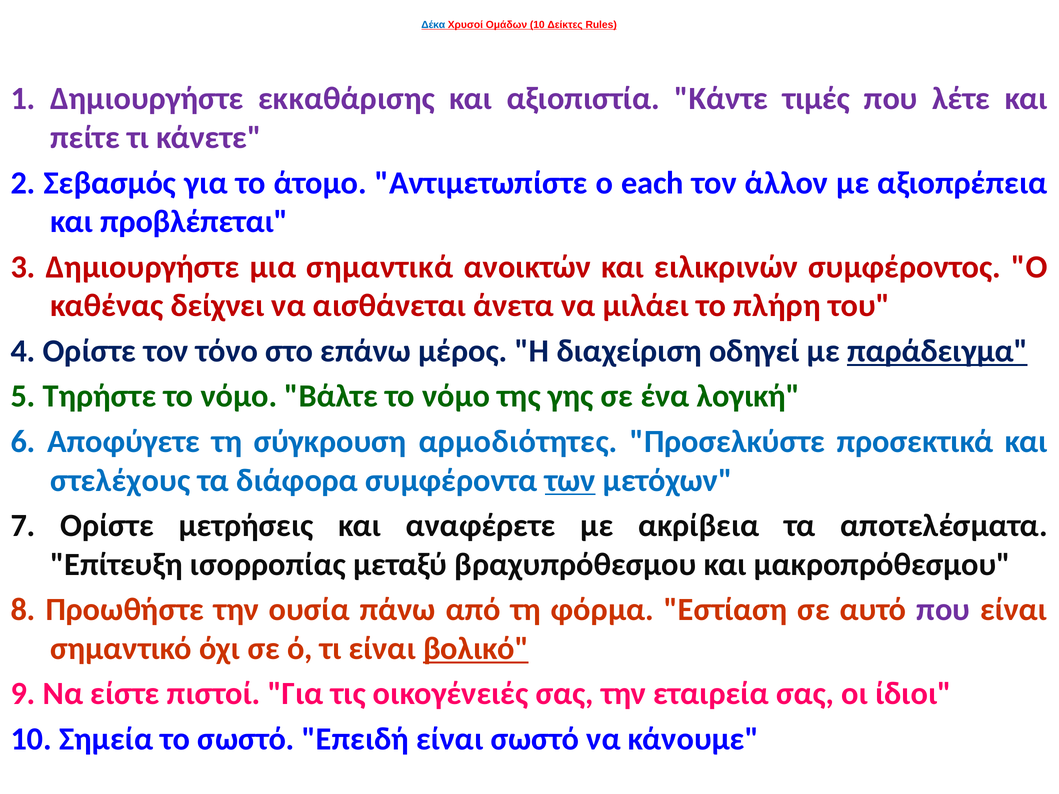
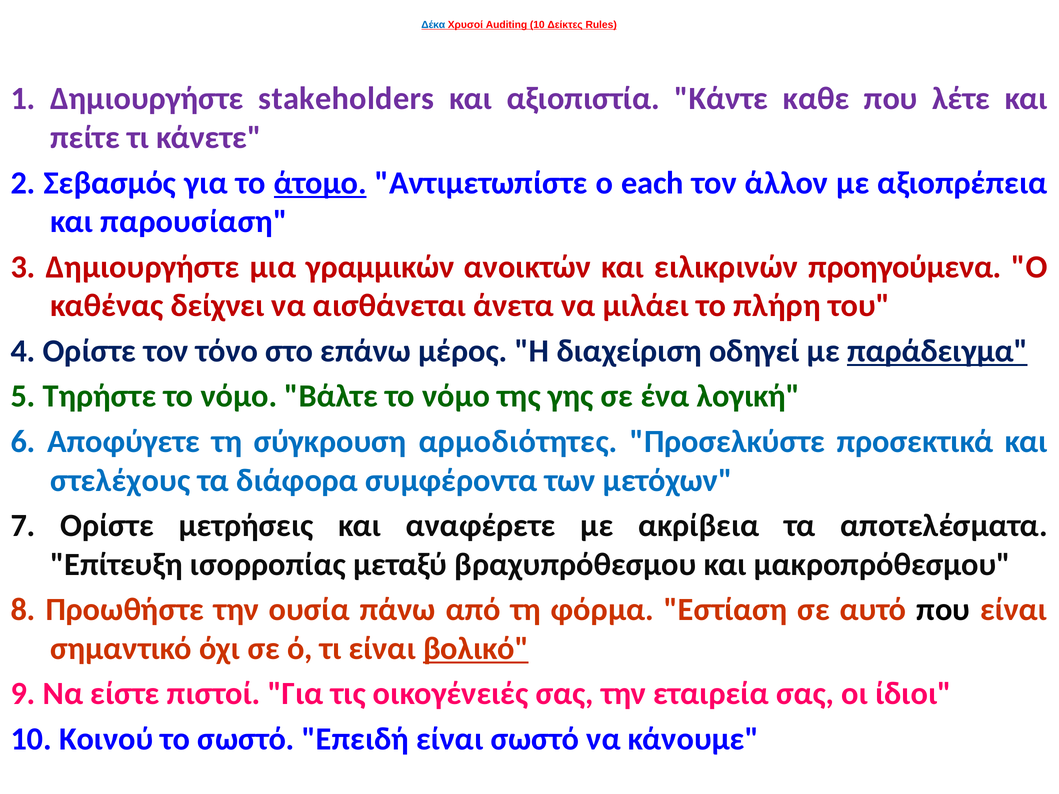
Ομάδων: Ομάδων -> Auditing
εκκαθάρισης: εκκαθάρισης -> stakeholders
τιµές: τιµές -> καθε
άτομο underline: none -> present
προβλέπεται: προβλέπεται -> παρουσίαση
σημαντικά: σημαντικά -> γραμμικών
συμφέροντος: συμφέροντος -> προηγούμενα
των underline: present -> none
που at (943, 610) colour: purple -> black
Σημεία: Σημεία -> Κοινού
